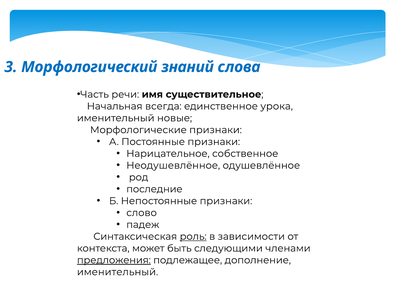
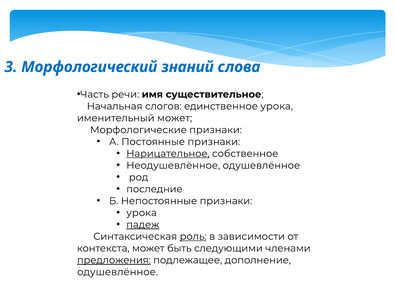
всегда: всегда -> слогов
именительный новые: новые -> может
Нарицательное underline: none -> present
слово at (142, 213): слово -> урока
падеж underline: none -> present
именительный at (118, 272): именительный -> одушевлённое
